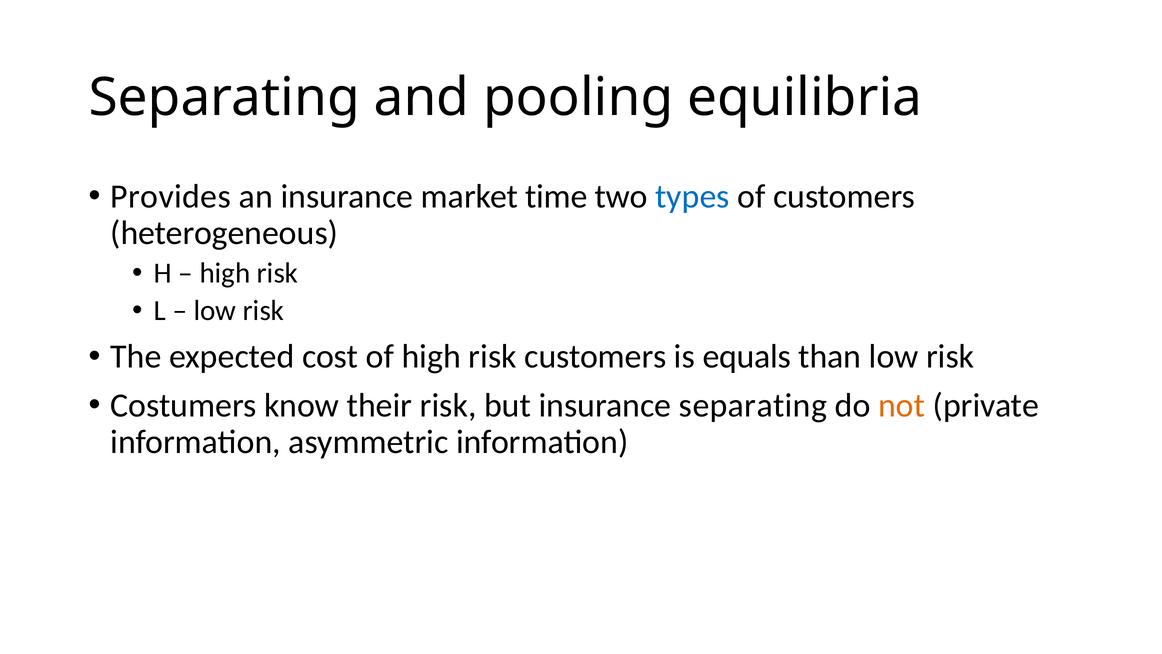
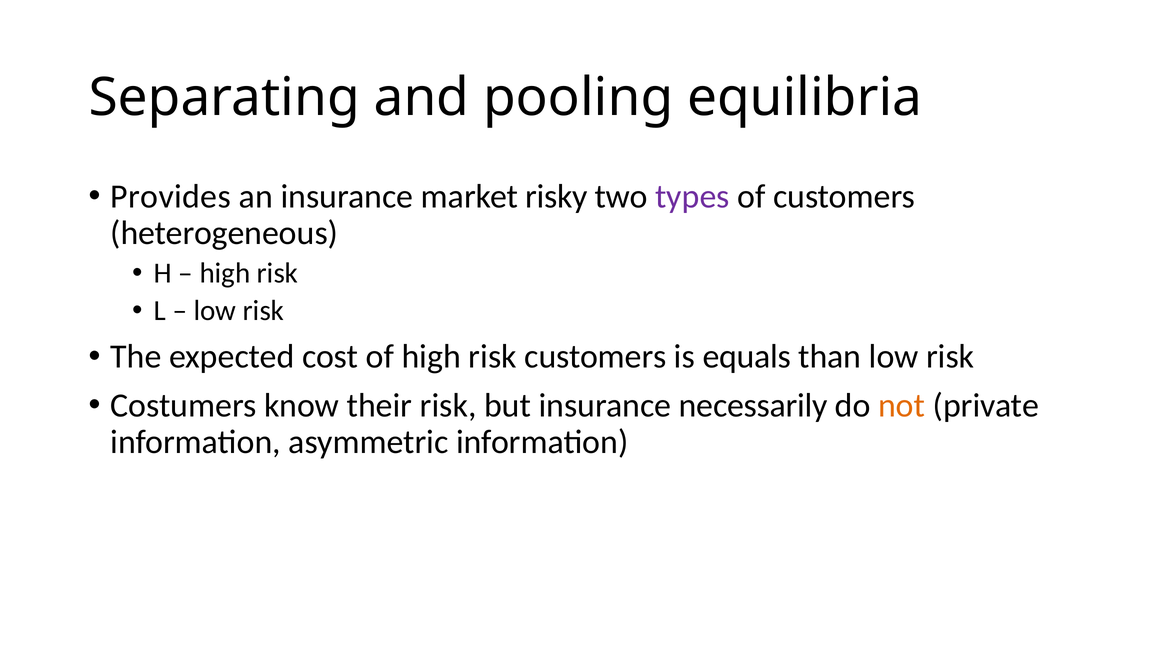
time: time -> risky
types colour: blue -> purple
insurance separating: separating -> necessarily
